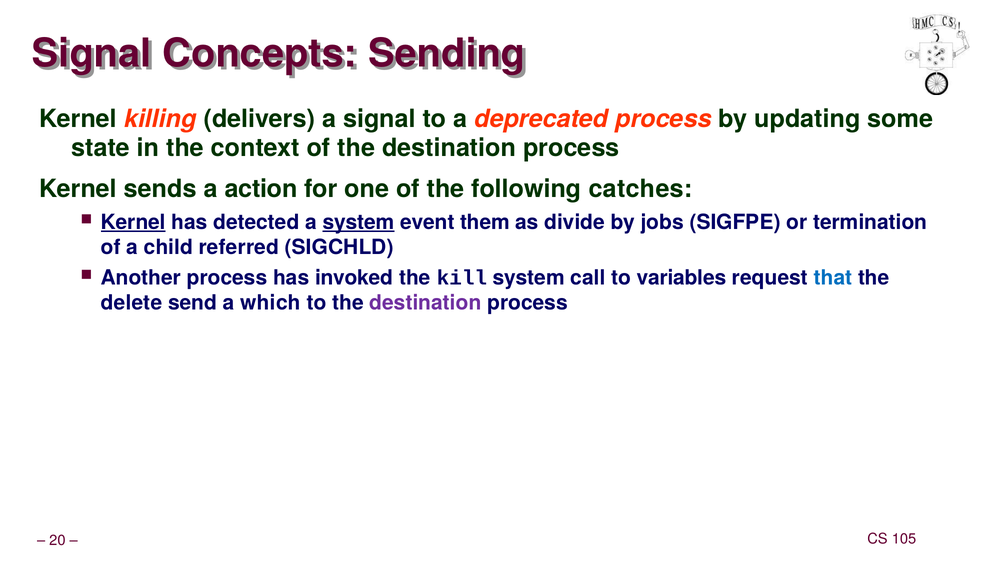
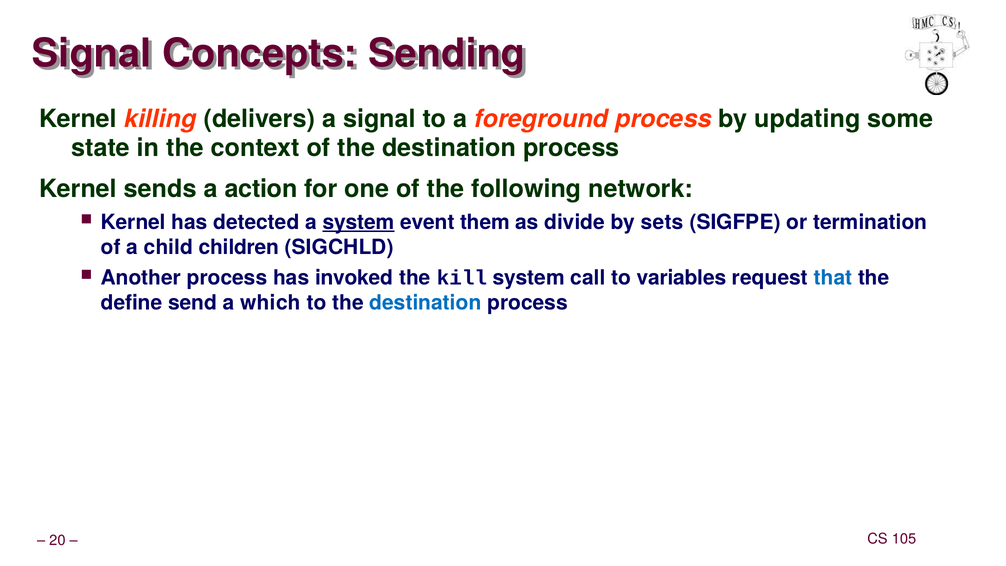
deprecated: deprecated -> foreground
catches: catches -> network
Kernel at (133, 222) underline: present -> none
jobs: jobs -> sets
referred: referred -> children
delete: delete -> define
destination at (425, 303) colour: purple -> blue
